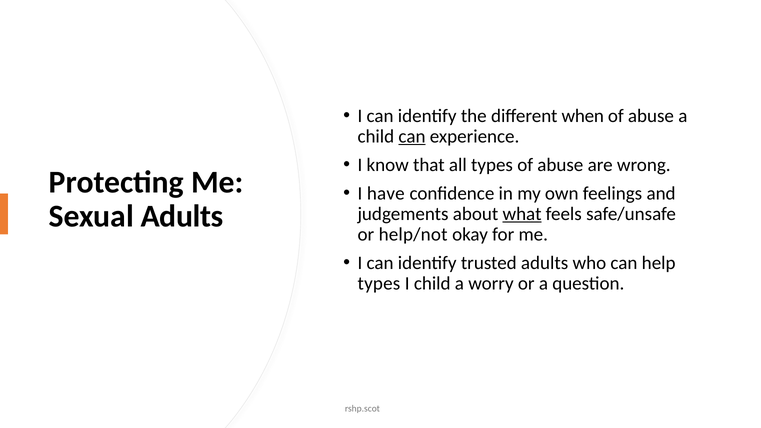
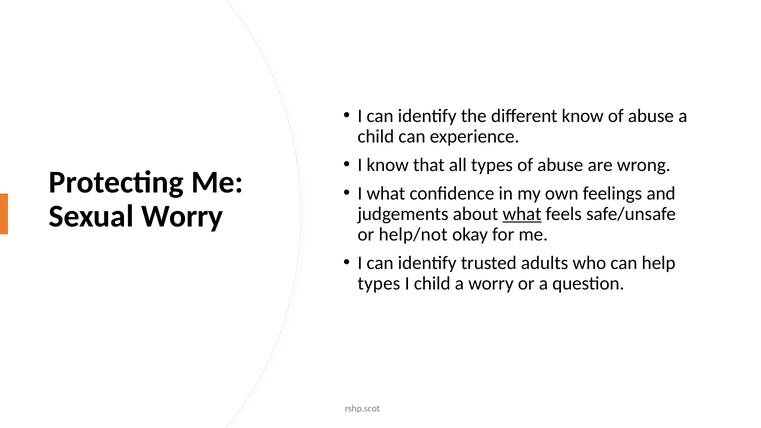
different when: when -> know
can at (412, 136) underline: present -> none
I have: have -> what
Sexual Adults: Adults -> Worry
